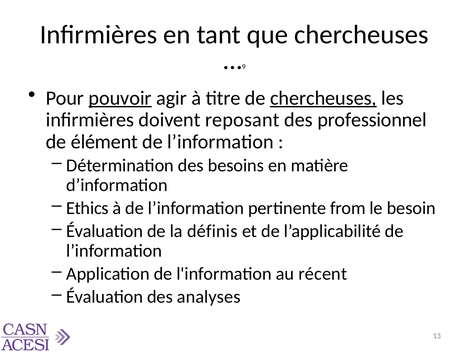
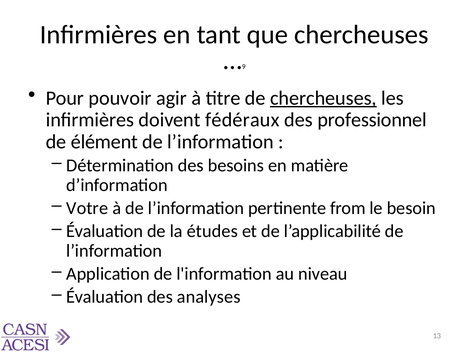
pouvoir underline: present -> none
reposant: reposant -> fédéraux
Ethics: Ethics -> Votre
définis: définis -> études
récent: récent -> niveau
